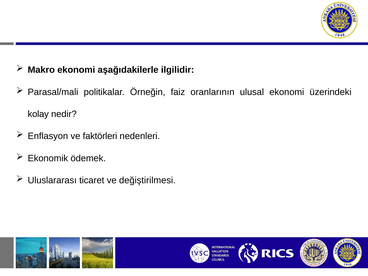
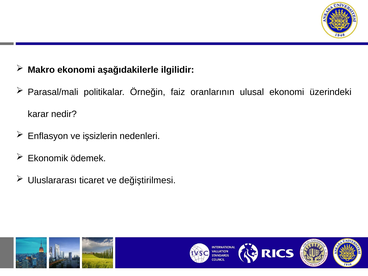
kolay: kolay -> karar
faktörleri: faktörleri -> işsizlerin
